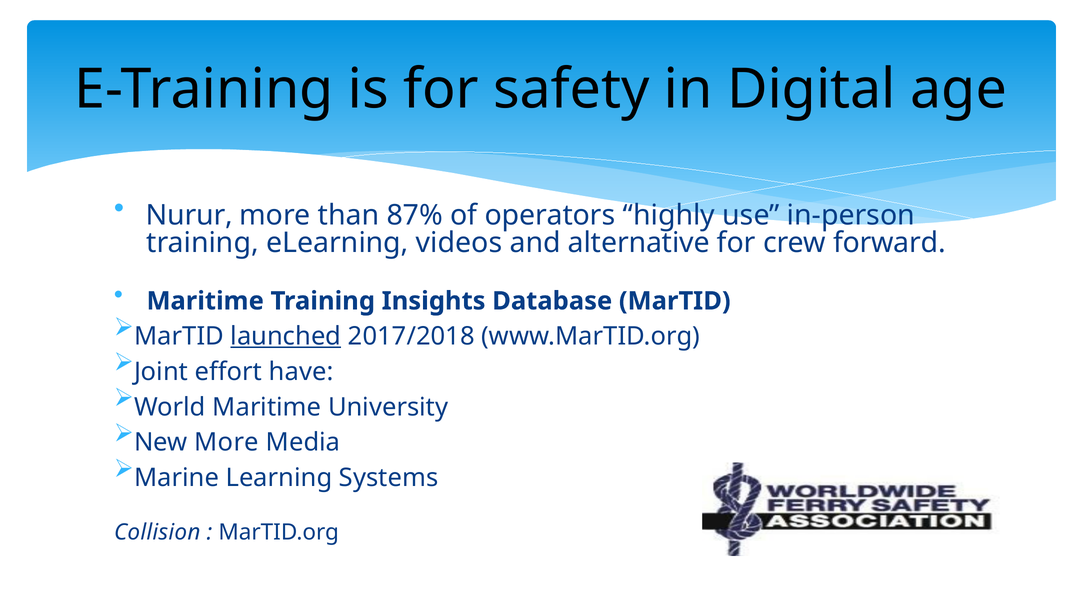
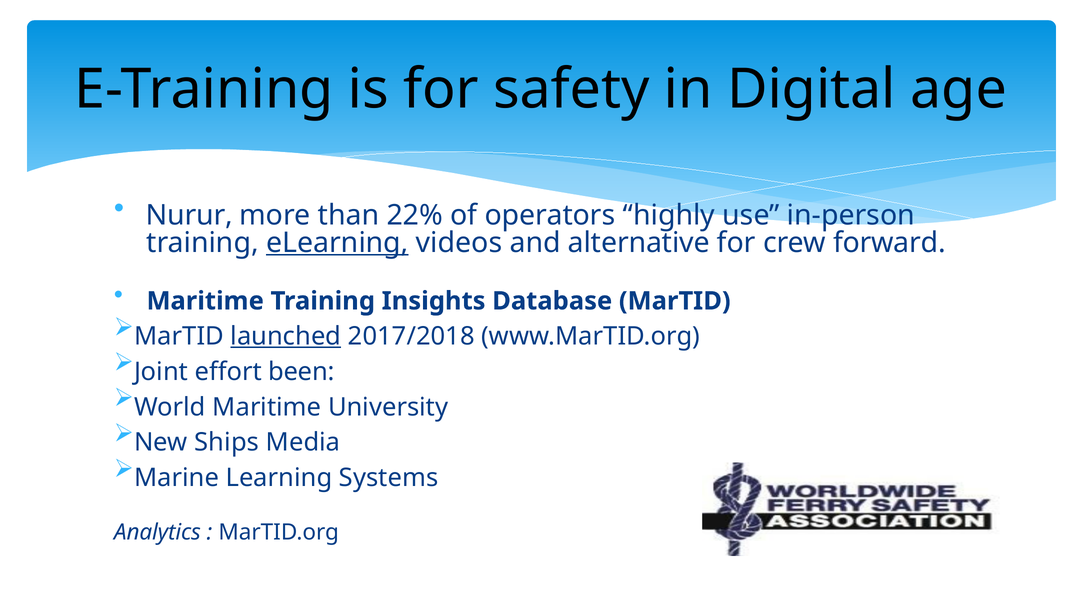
87%: 87% -> 22%
eLearning underline: none -> present
have: have -> been
New More: More -> Ships
Collision: Collision -> Analytics
